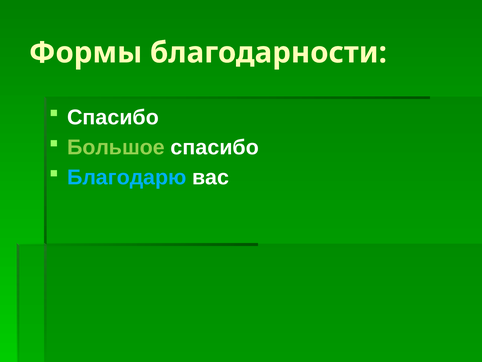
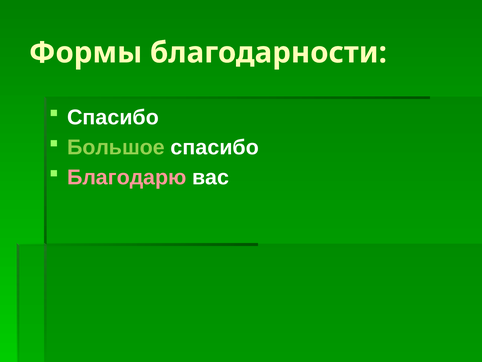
Благодарю colour: light blue -> pink
